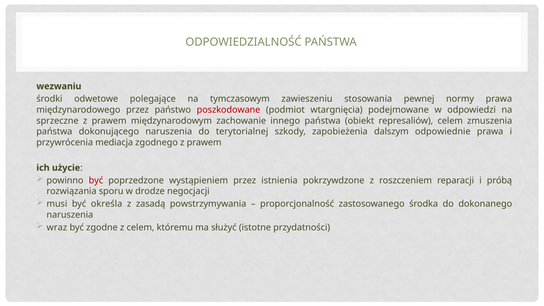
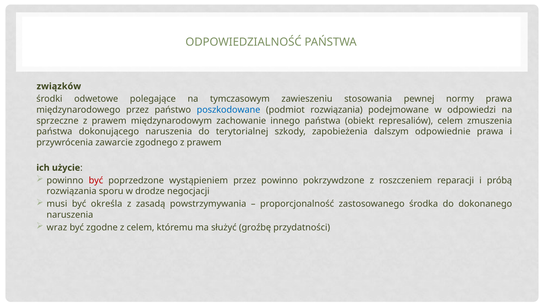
wezwaniu: wezwaniu -> związków
poszkodowane colour: red -> blue
podmiot wtargnięcia: wtargnięcia -> rozwiązania
mediacja: mediacja -> zawarcie
przez istnienia: istnienia -> powinno
istotne: istotne -> groźbę
